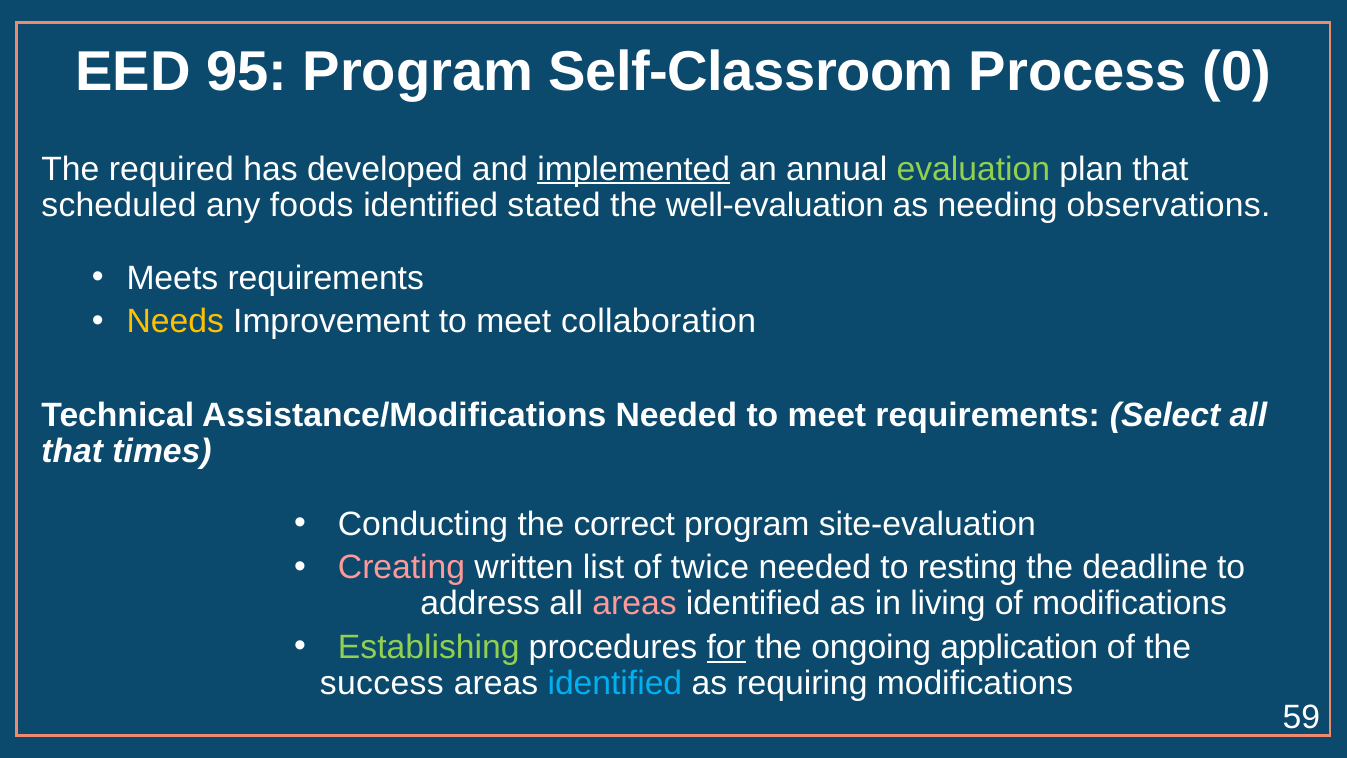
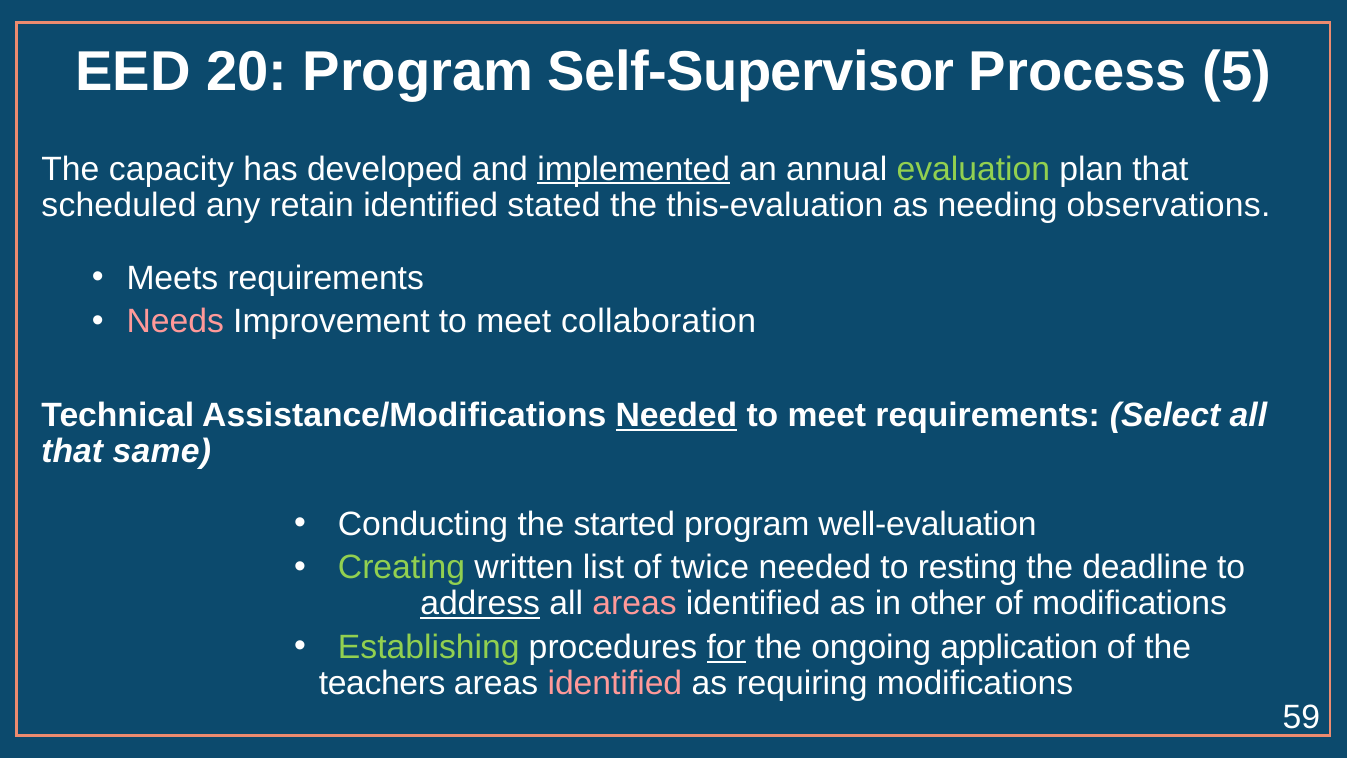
95: 95 -> 20
Self-Classroom: Self-Classroom -> Self-Supervisor
0: 0 -> 5
required: required -> capacity
foods: foods -> retain
well-evaluation: well-evaluation -> this-evaluation
Needs colour: yellow -> pink
Needed at (676, 415) underline: none -> present
times: times -> same
correct: correct -> started
site-evaluation: site-evaluation -> well-evaluation
Creating colour: pink -> light green
address underline: none -> present
living: living -> other
success: success -> teachers
identified at (615, 683) colour: light blue -> pink
